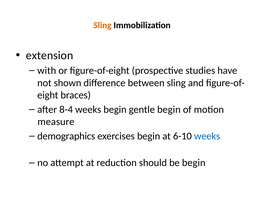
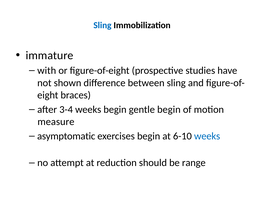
Sling at (102, 25) colour: orange -> blue
extension: extension -> immature
8-4: 8-4 -> 3-4
demographics: demographics -> asymptomatic
be begin: begin -> range
